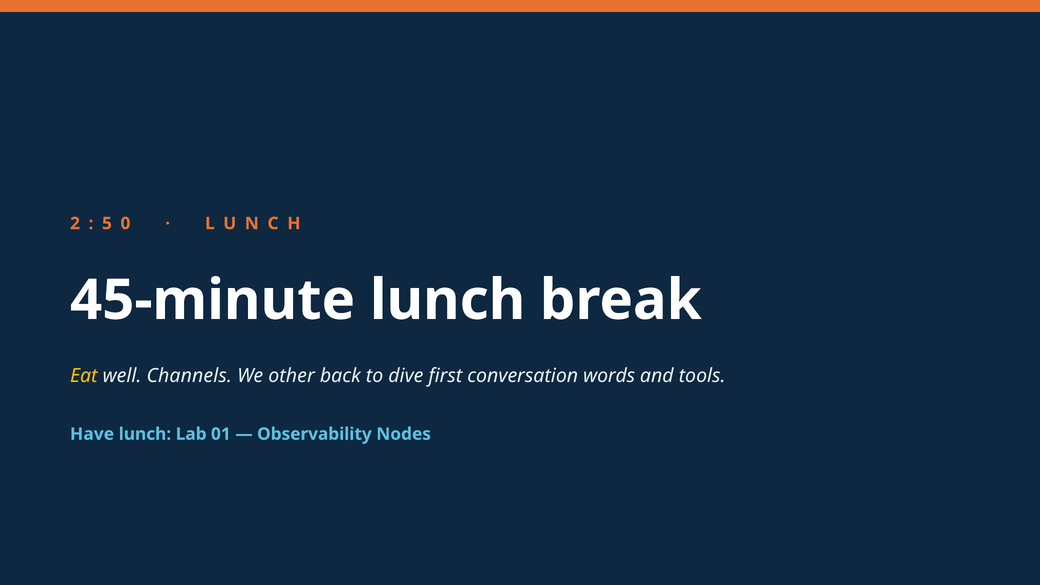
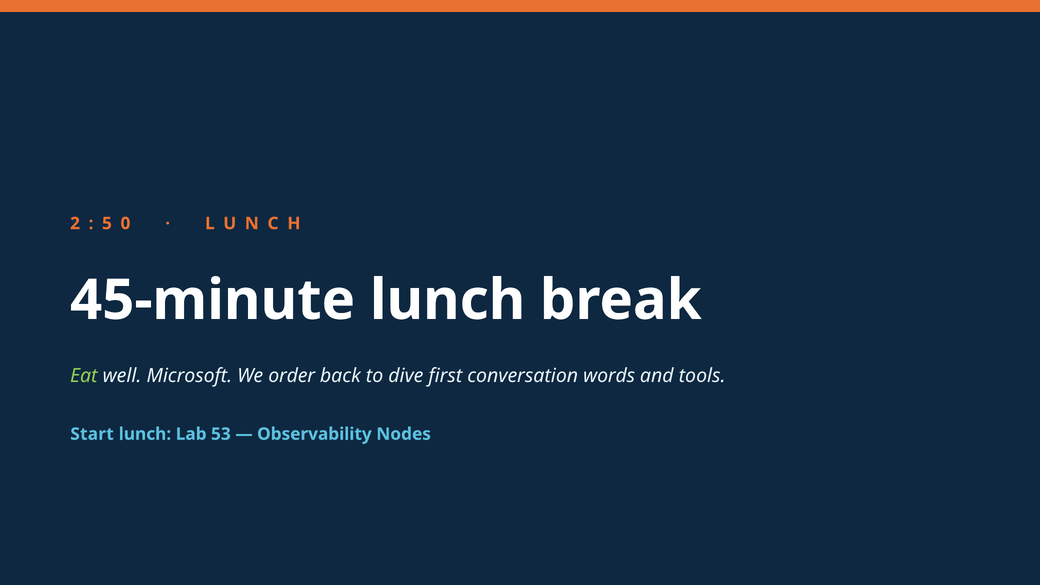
Eat colour: yellow -> light green
Channels: Channels -> Microsoft
other: other -> order
Have: Have -> Start
01: 01 -> 53
